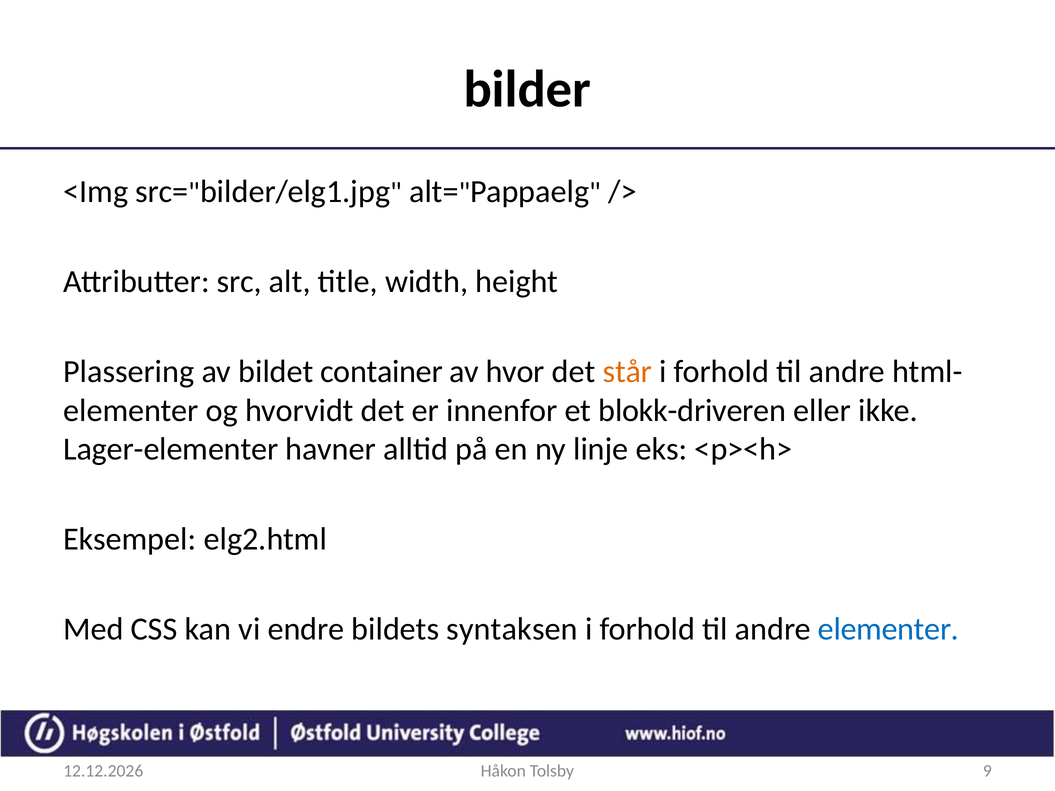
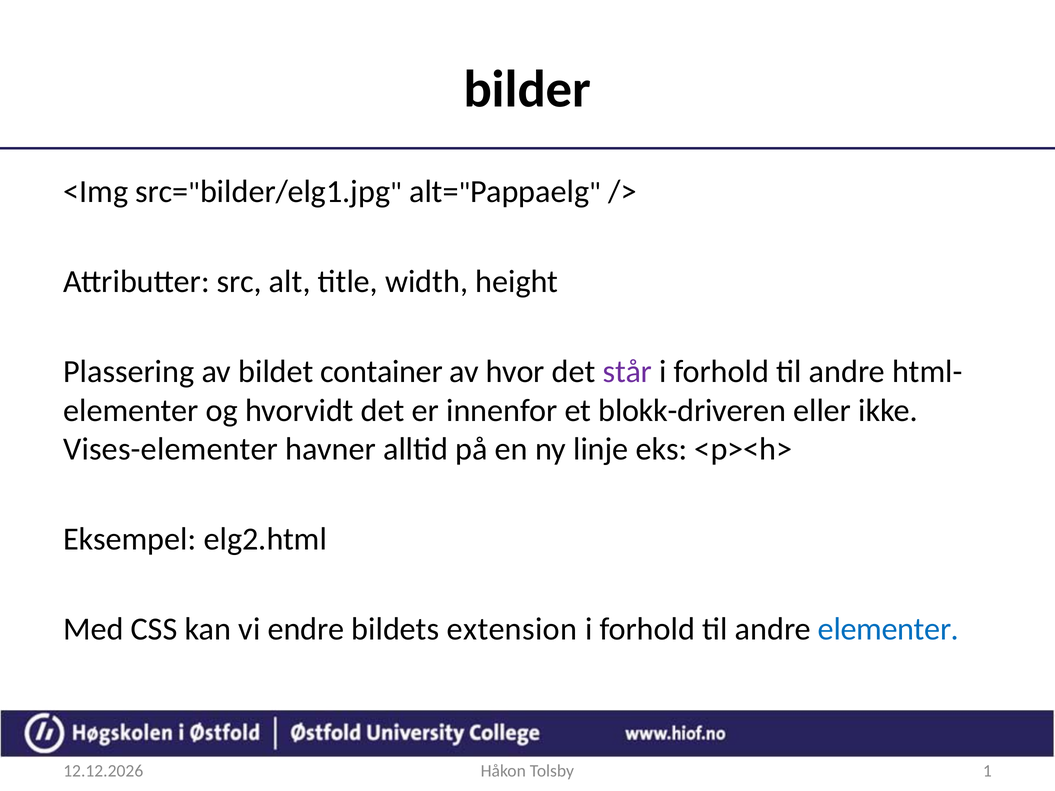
står colour: orange -> purple
Lager-elementer: Lager-elementer -> Vises-elementer
syntaksen: syntaksen -> extension
9: 9 -> 1
